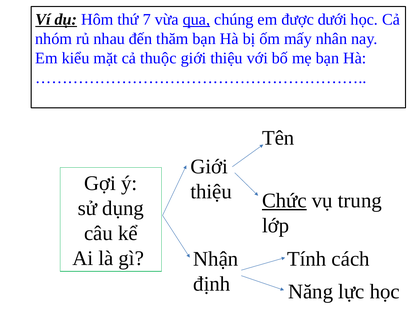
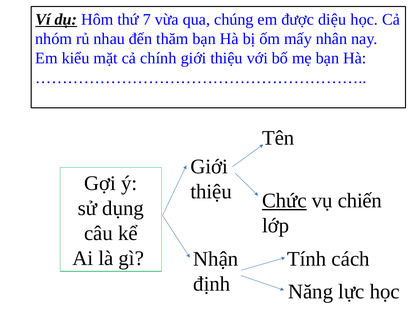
qua underline: present -> none
dưới: dưới -> diệu
thuộc: thuộc -> chính
trung: trung -> chiến
